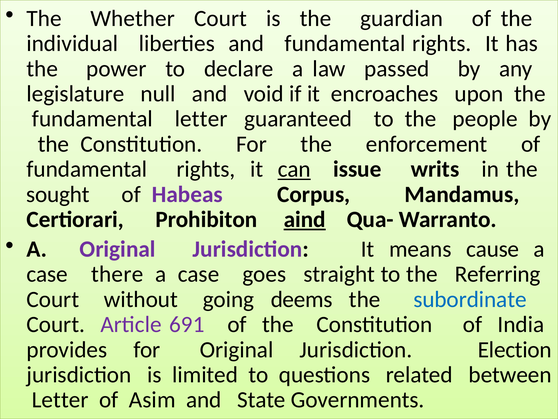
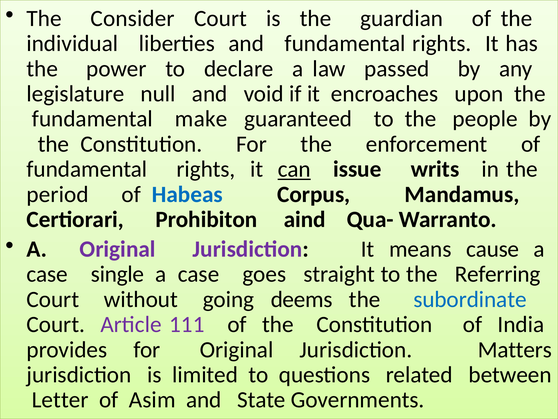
Whether: Whether -> Consider
fundamental letter: letter -> make
sought: sought -> period
Habeas colour: purple -> blue
aind underline: present -> none
there: there -> single
691: 691 -> 111
Election: Election -> Matters
